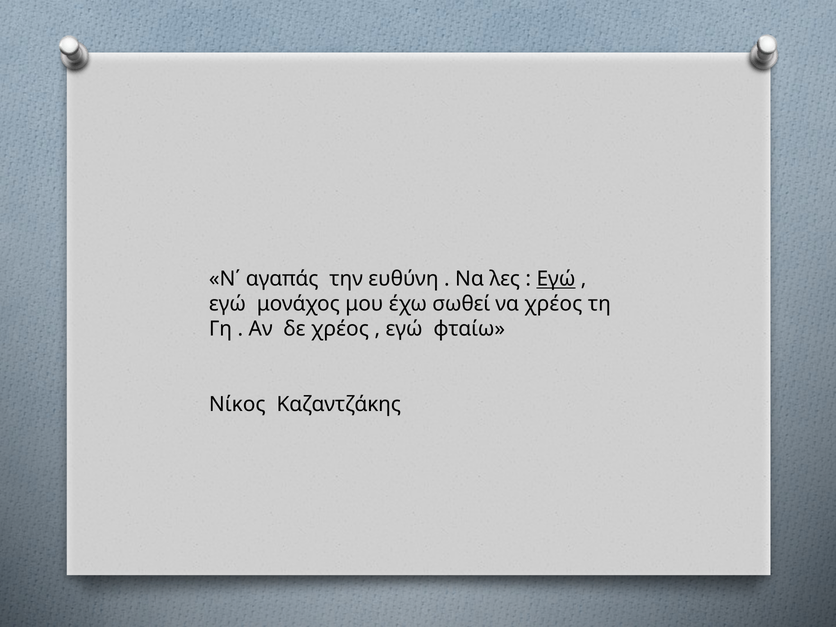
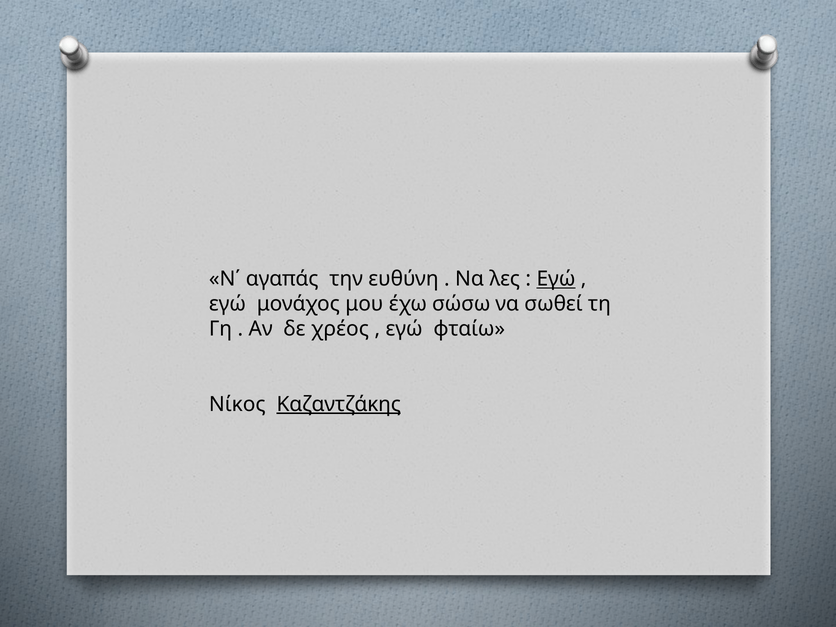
σωθεί: σωθεί -> σώσω
να χρέος: χρέος -> σωθεί
Καζαντζάκης underline: none -> present
